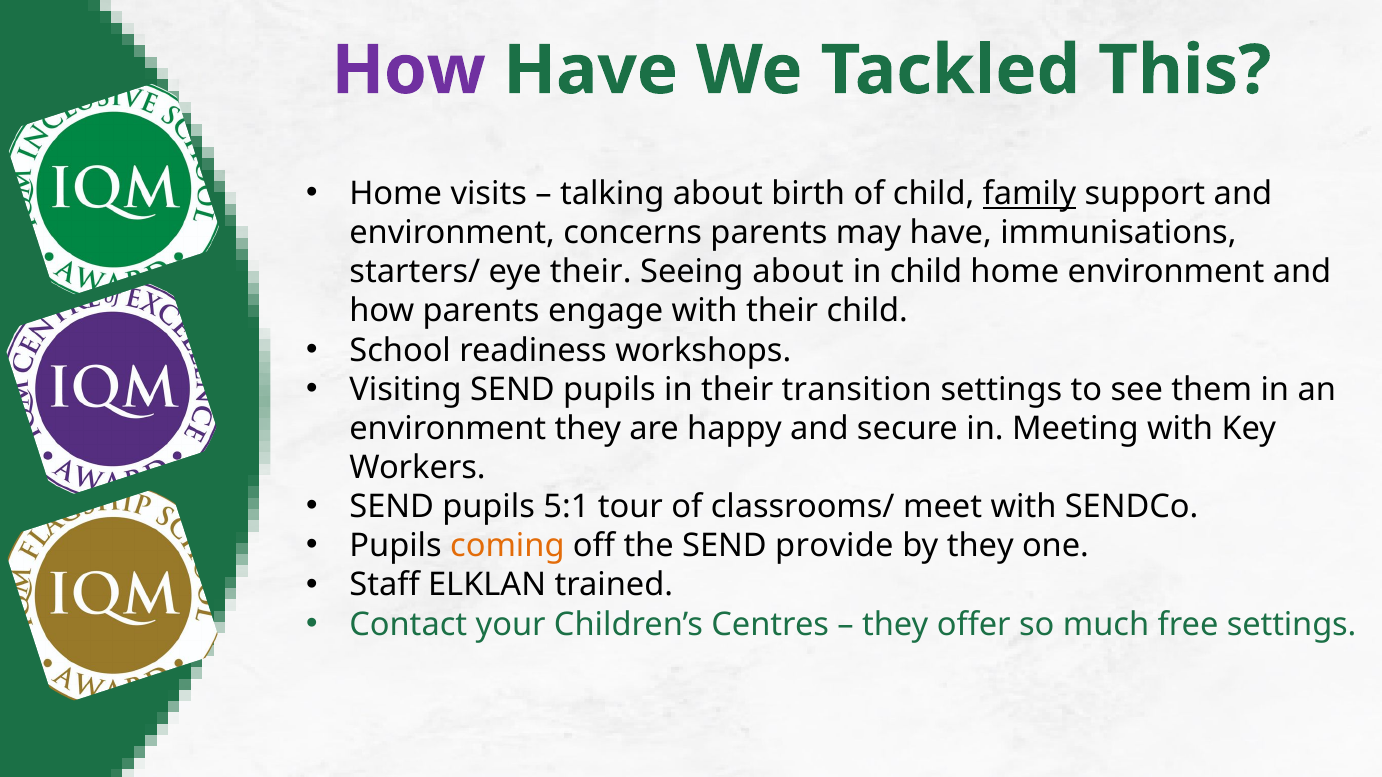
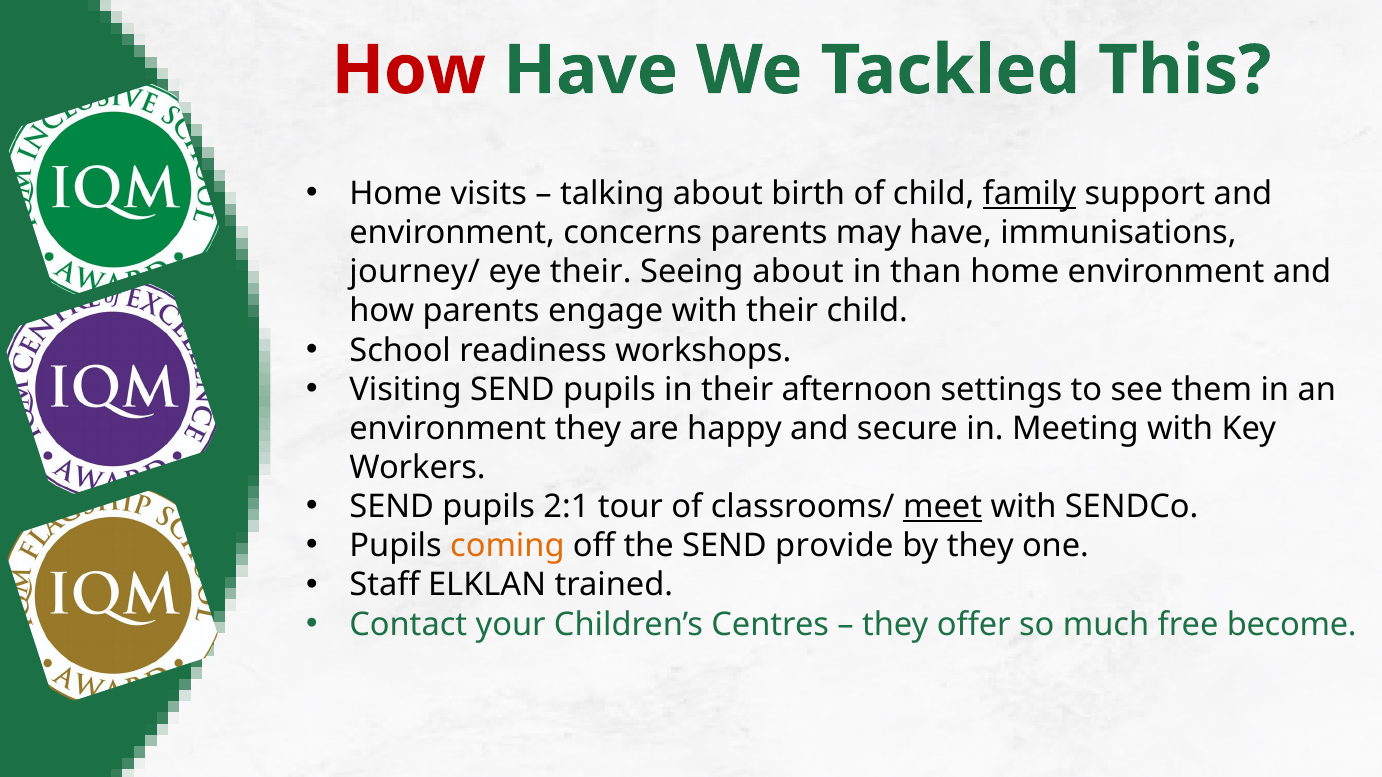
How at (409, 70) colour: purple -> red
starters/: starters/ -> journey/
in child: child -> than
transition: transition -> afternoon
5:1: 5:1 -> 2:1
meet underline: none -> present
free settings: settings -> become
